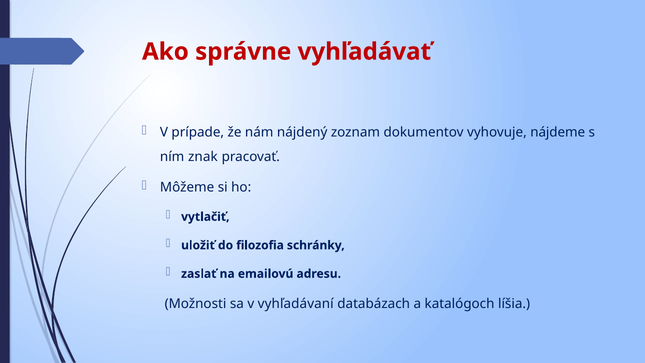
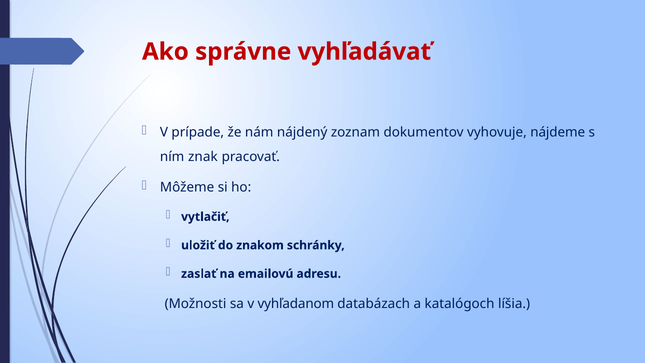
filozofia: filozofia -> znakom
vyhľadávaní: vyhľadávaní -> vyhľadanom
